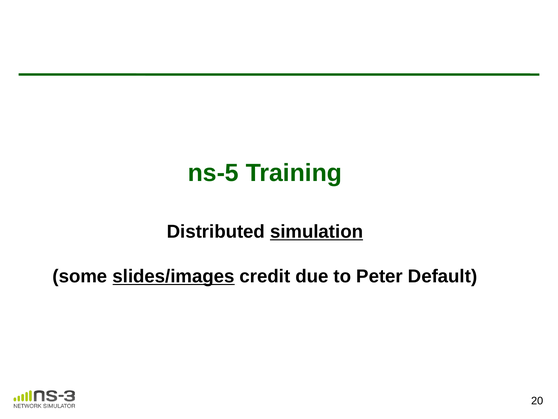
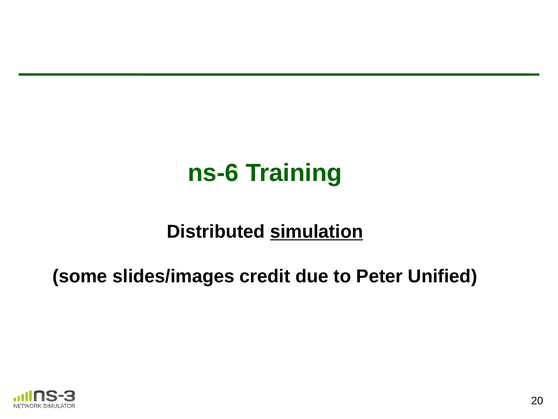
ns-5: ns-5 -> ns-6
slides/images underline: present -> none
Default: Default -> Unified
